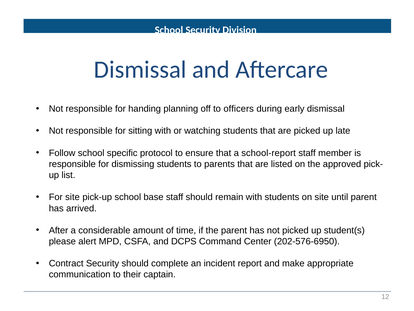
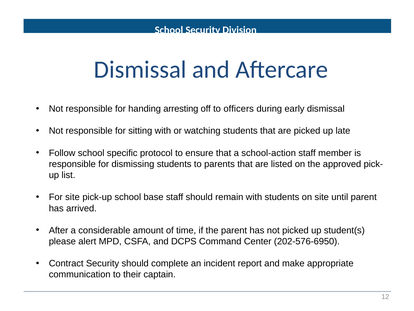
planning: planning -> arresting
school-report: school-report -> school-action
